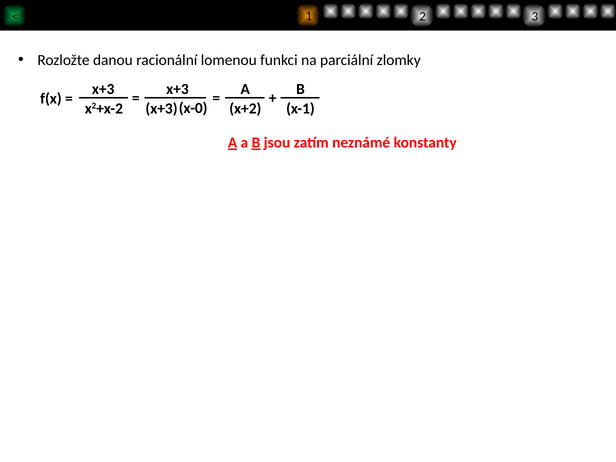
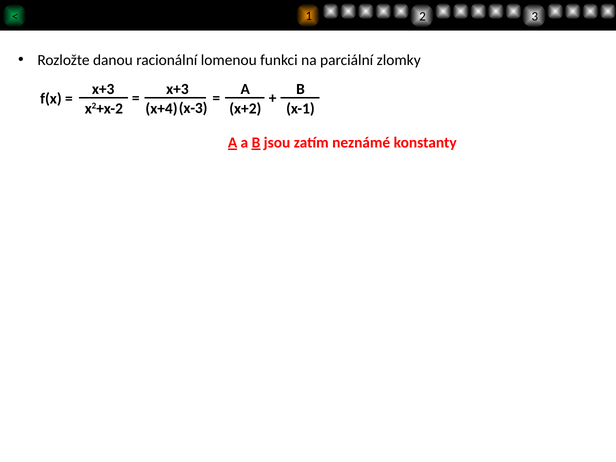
x+3 at (162, 108): x+3 -> x+4
x-0: x-0 -> x-3
